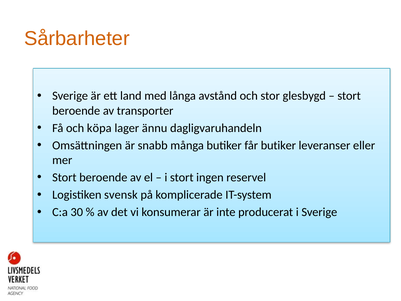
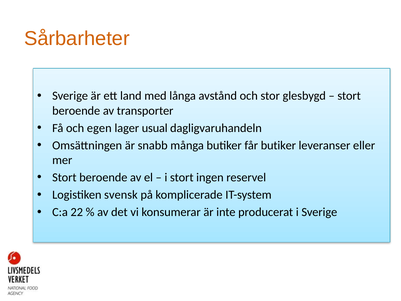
köpa: köpa -> egen
ännu: ännu -> usual
30: 30 -> 22
